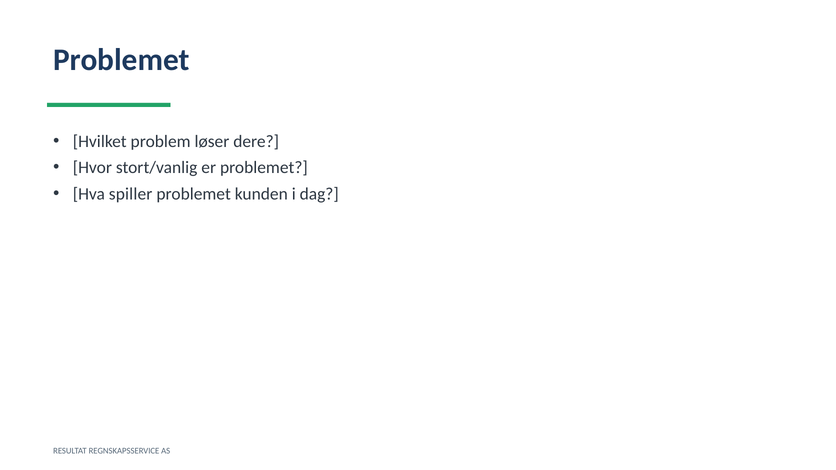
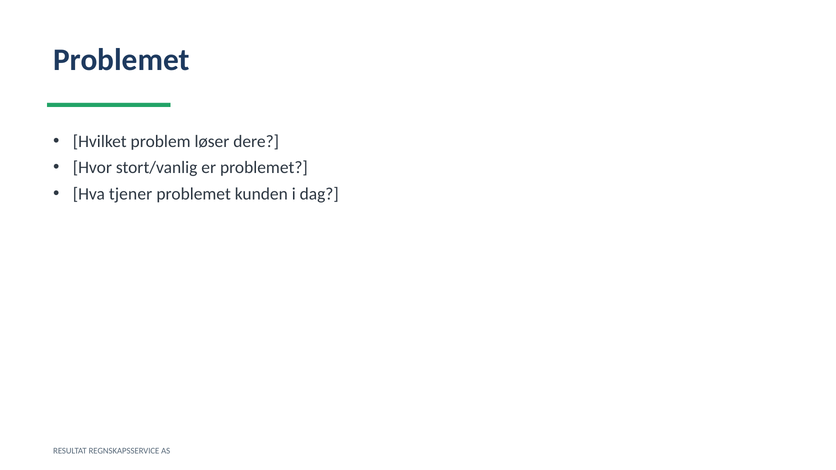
spiller: spiller -> tjener
